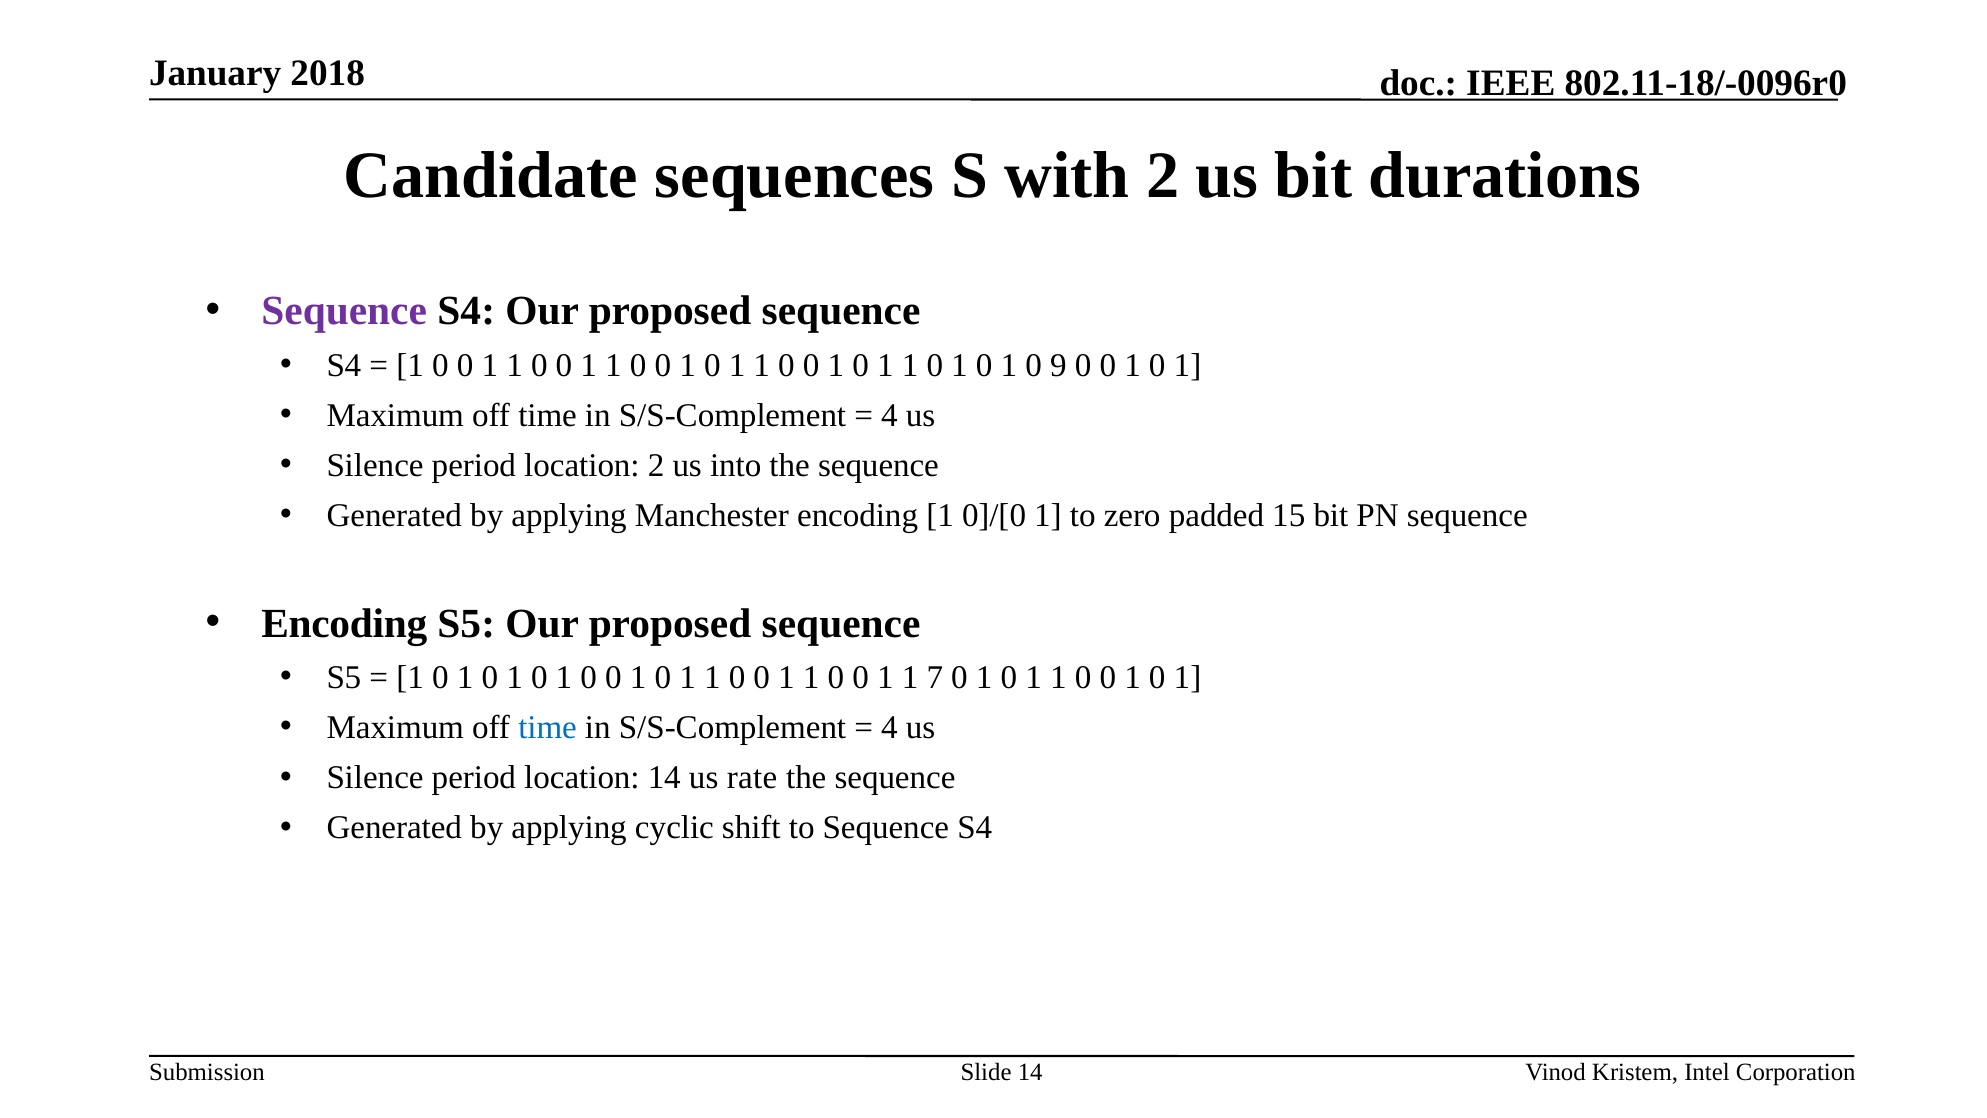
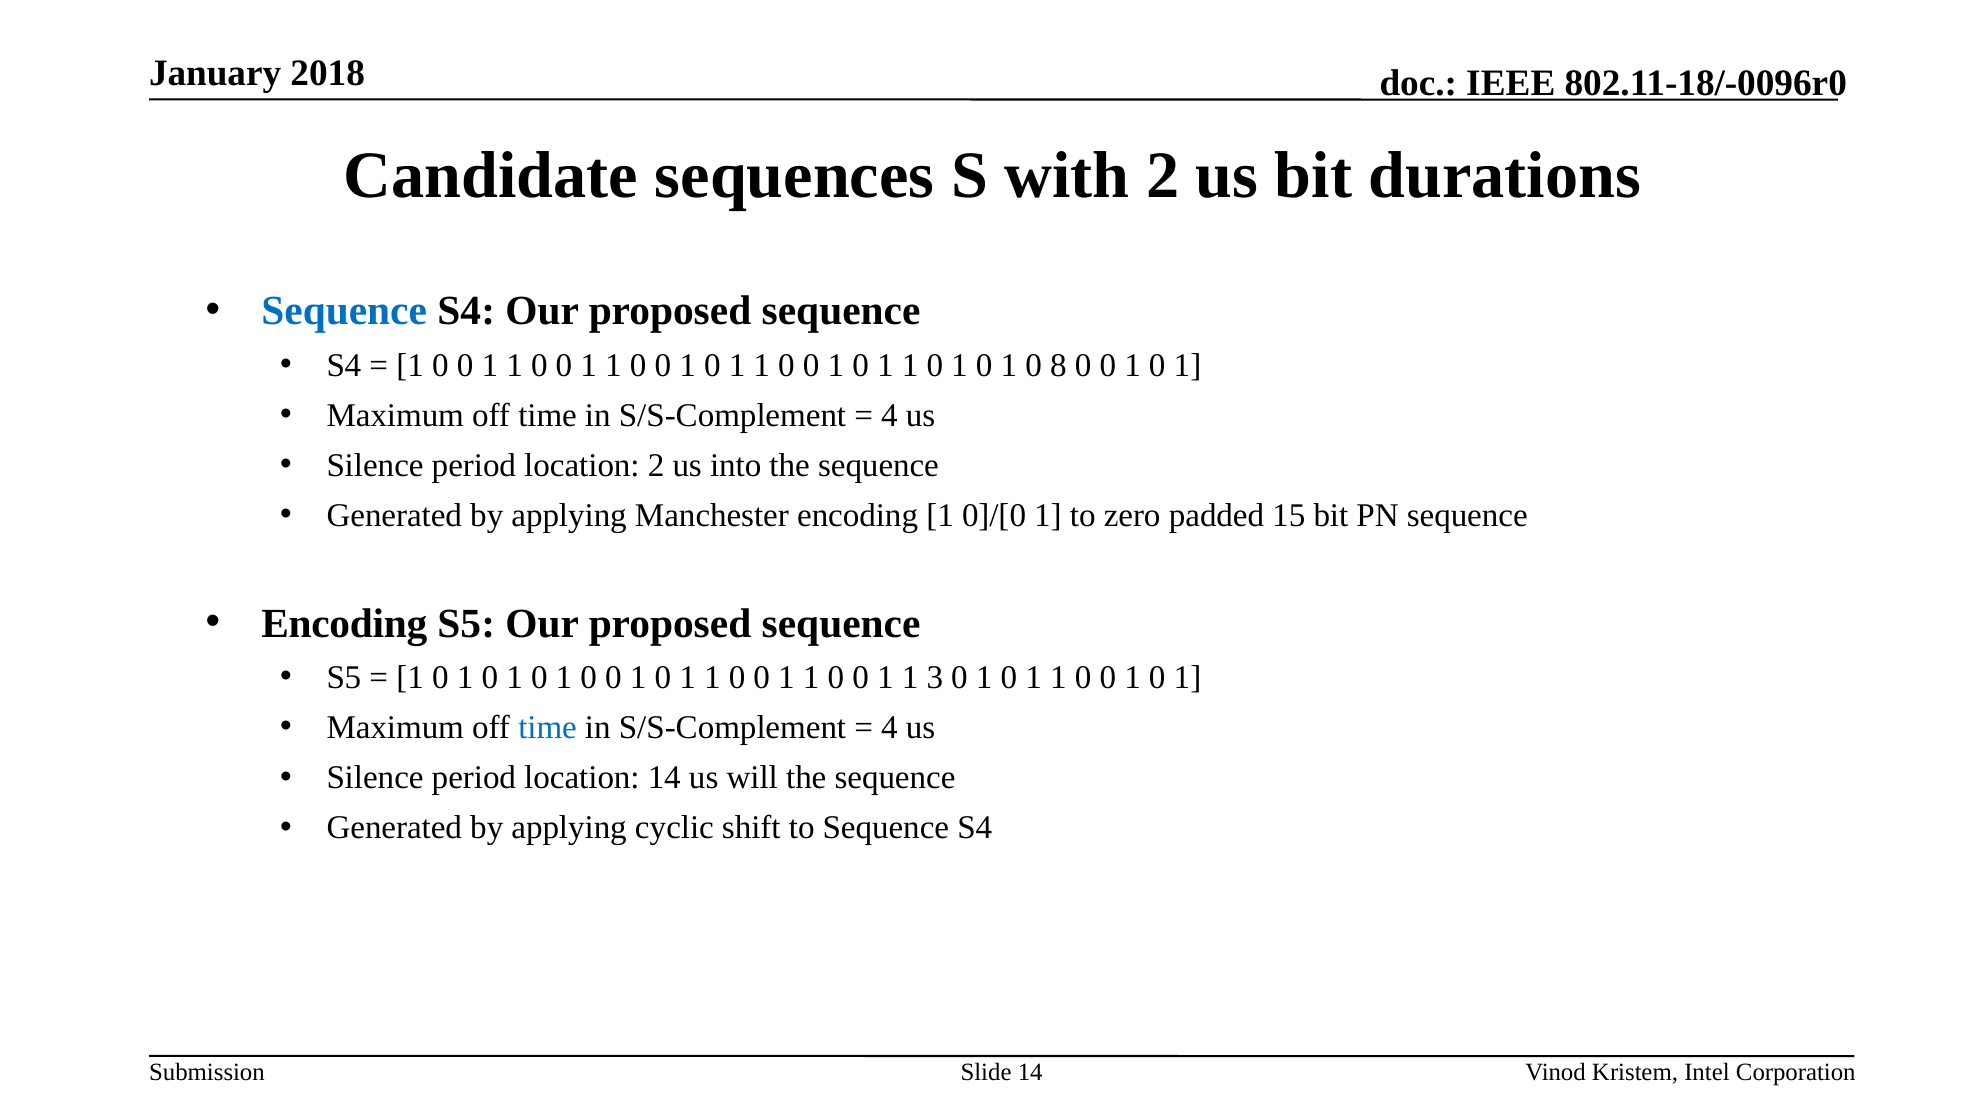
Sequence at (344, 311) colour: purple -> blue
9: 9 -> 8
7: 7 -> 3
rate: rate -> will
